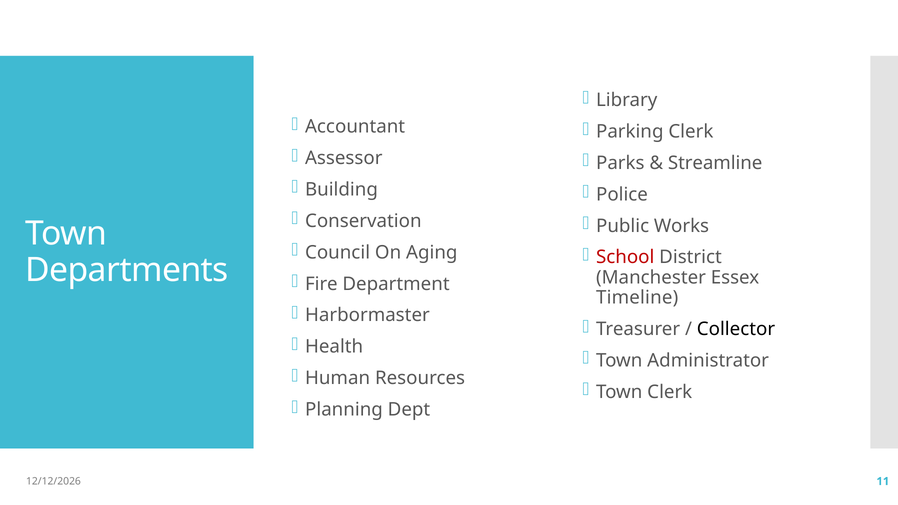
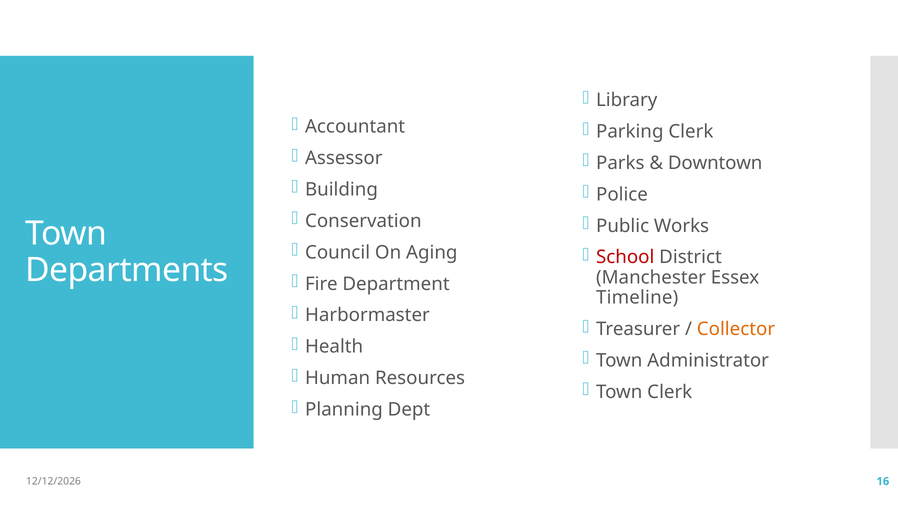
Streamline: Streamline -> Downtown
Collector colour: black -> orange
11: 11 -> 16
